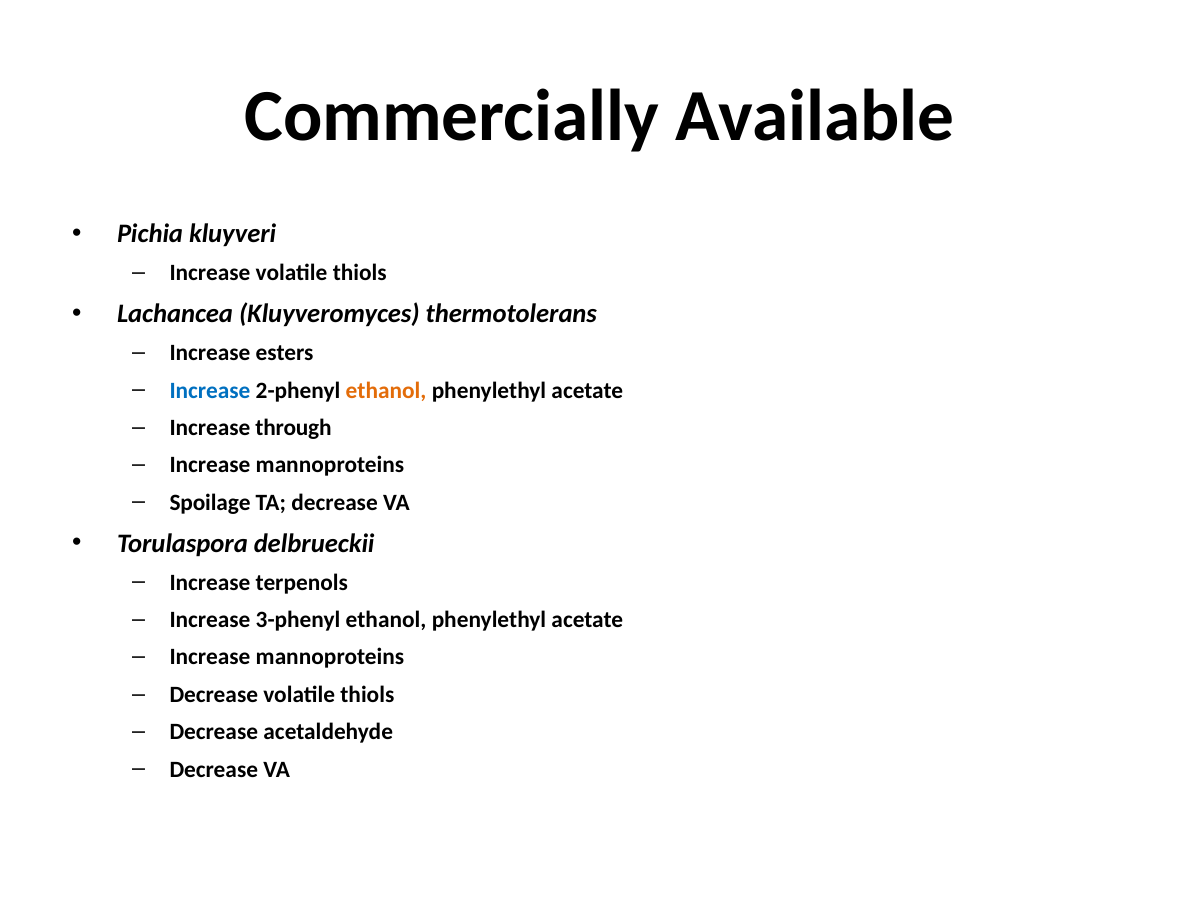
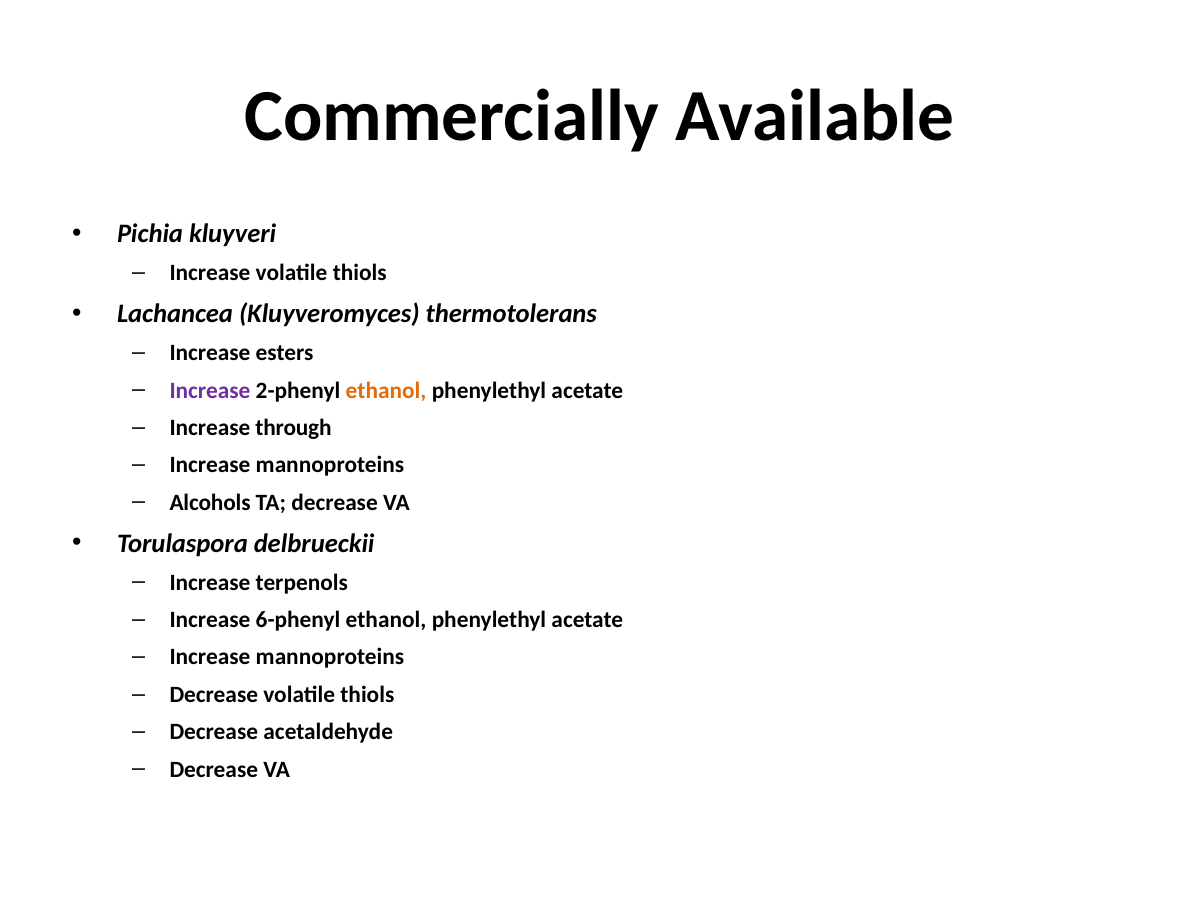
Increase at (210, 390) colour: blue -> purple
Spoilage: Spoilage -> Alcohols
3-phenyl: 3-phenyl -> 6-phenyl
